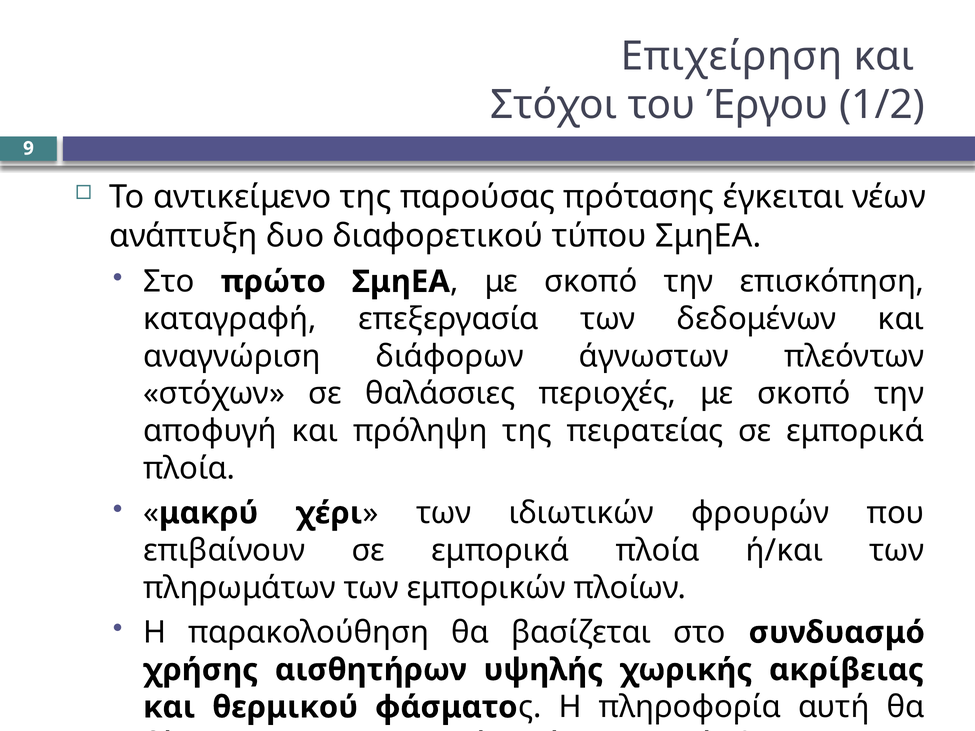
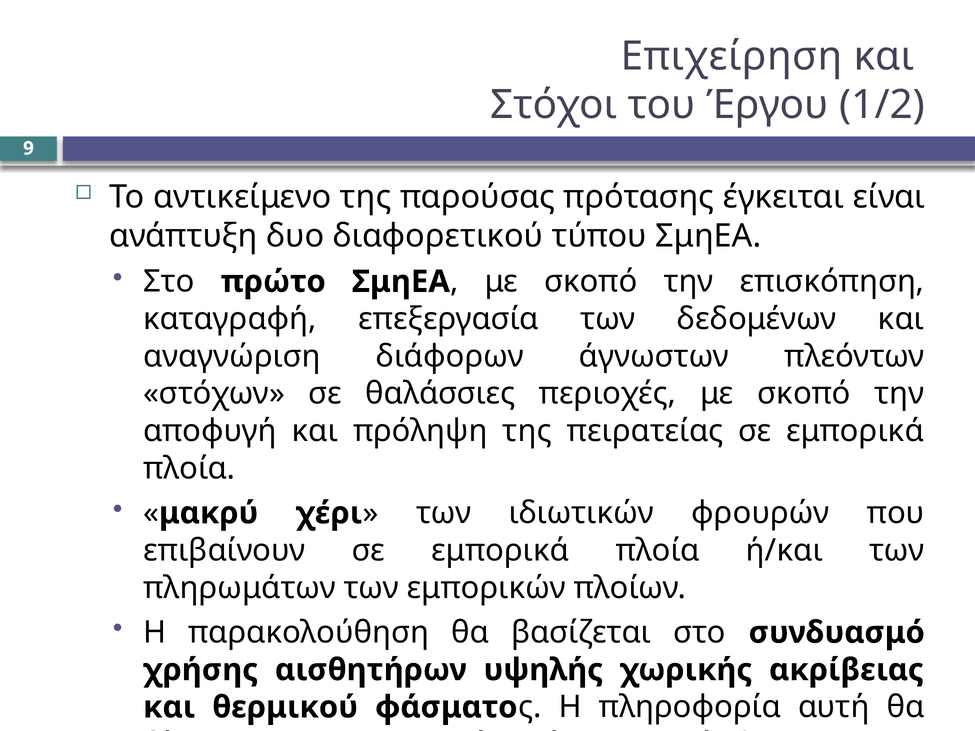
νέων: νέων -> είναι
